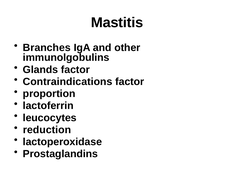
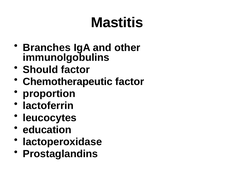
Glands: Glands -> Should
Contraindications: Contraindications -> Chemotherapeutic
reduction: reduction -> education
